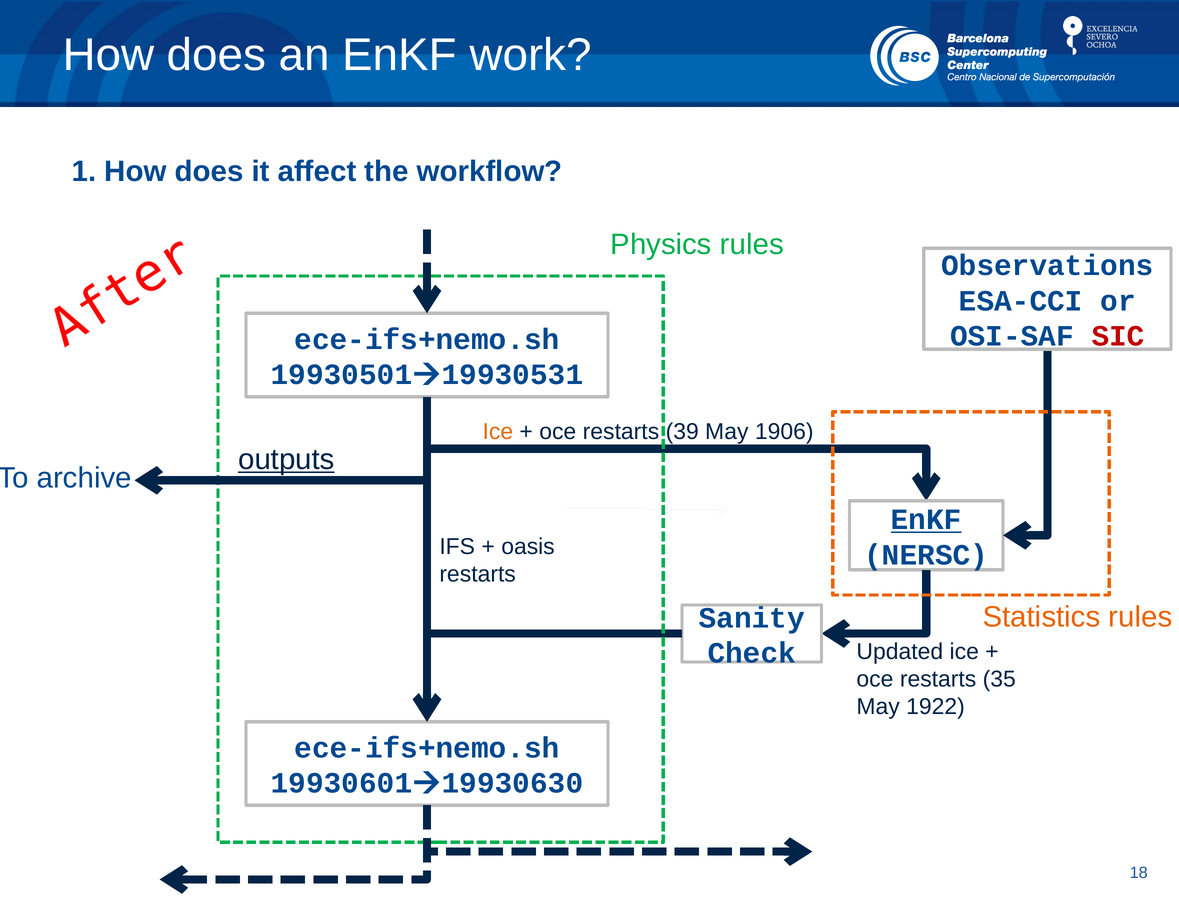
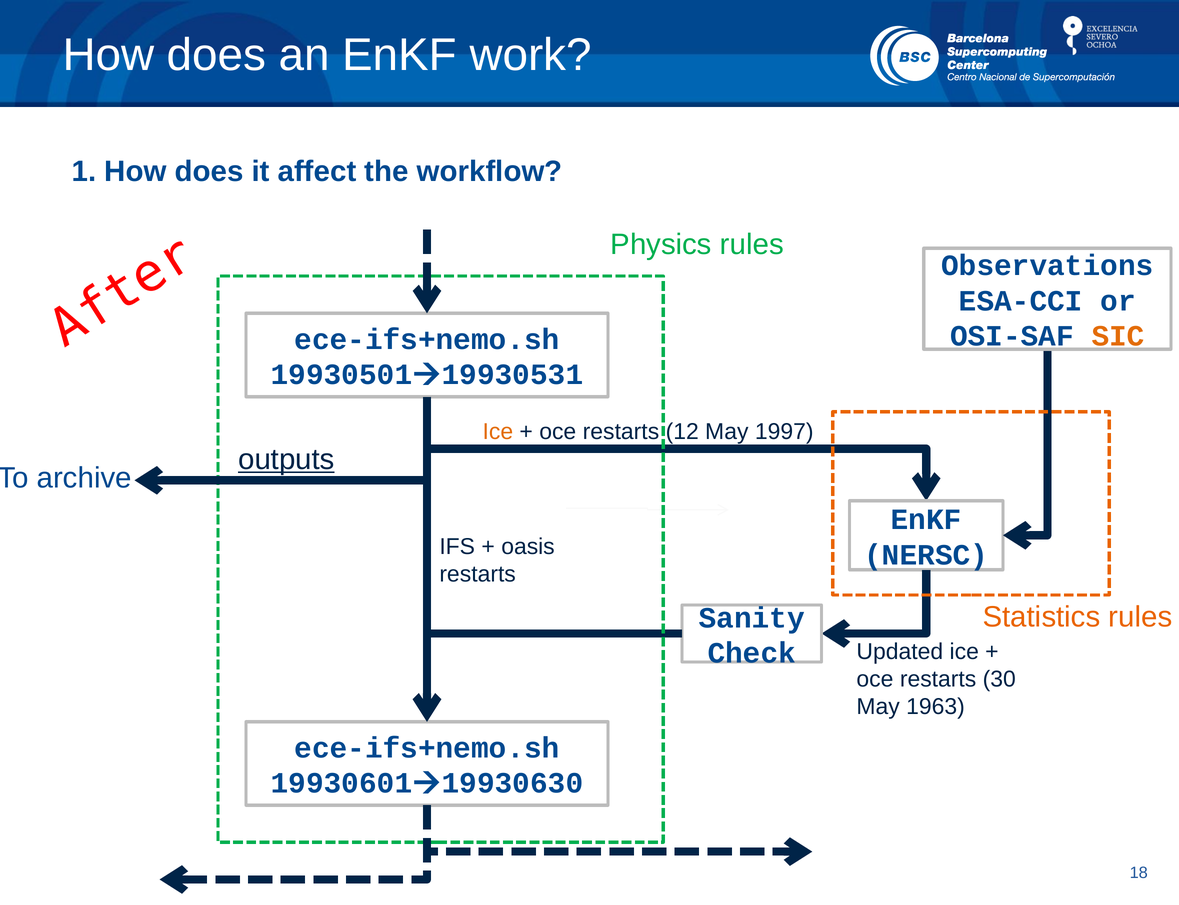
SIC colour: red -> orange
39: 39 -> 12
1906: 1906 -> 1997
EnKF at (926, 520) underline: present -> none
35: 35 -> 30
1922: 1922 -> 1963
